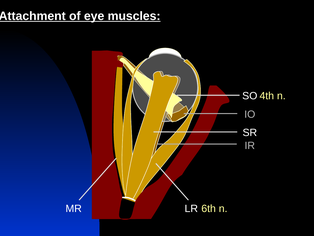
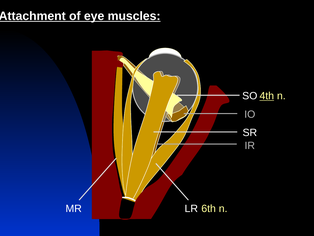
4th underline: none -> present
